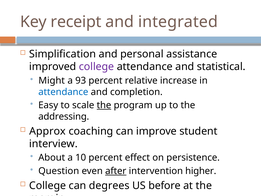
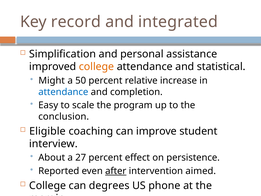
receipt: receipt -> record
college at (97, 67) colour: purple -> orange
93: 93 -> 50
the at (104, 105) underline: present -> none
addressing: addressing -> conclusion
Approx: Approx -> Eligible
10: 10 -> 27
Question: Question -> Reported
higher: higher -> aimed
before: before -> phone
